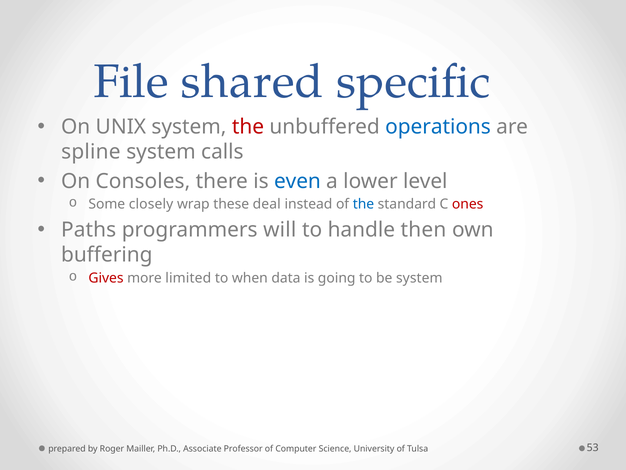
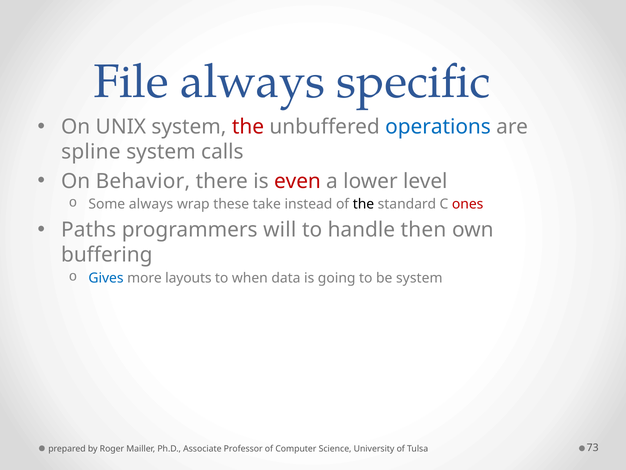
File shared: shared -> always
Consoles: Consoles -> Behavior
even colour: blue -> red
Some closely: closely -> always
deal: deal -> take
the at (363, 204) colour: blue -> black
Gives colour: red -> blue
limited: limited -> layouts
53: 53 -> 73
